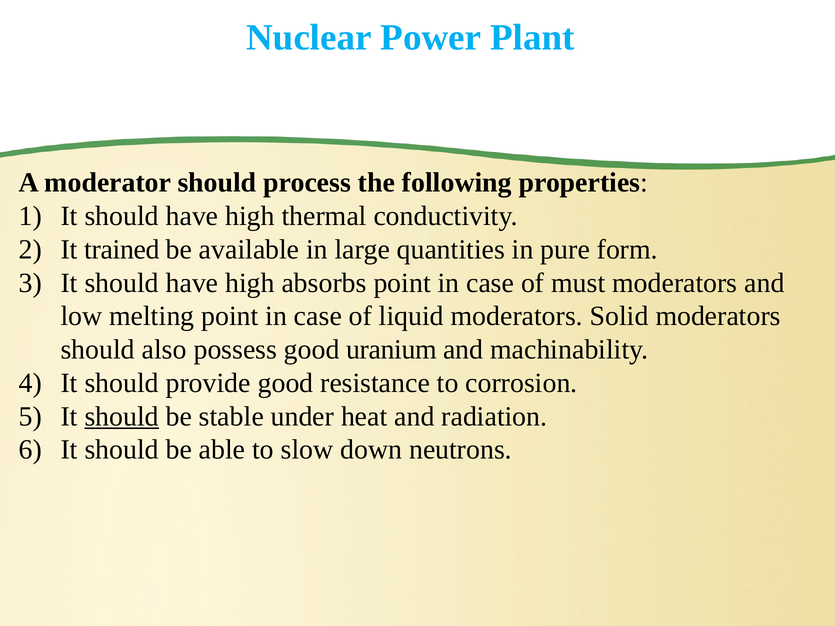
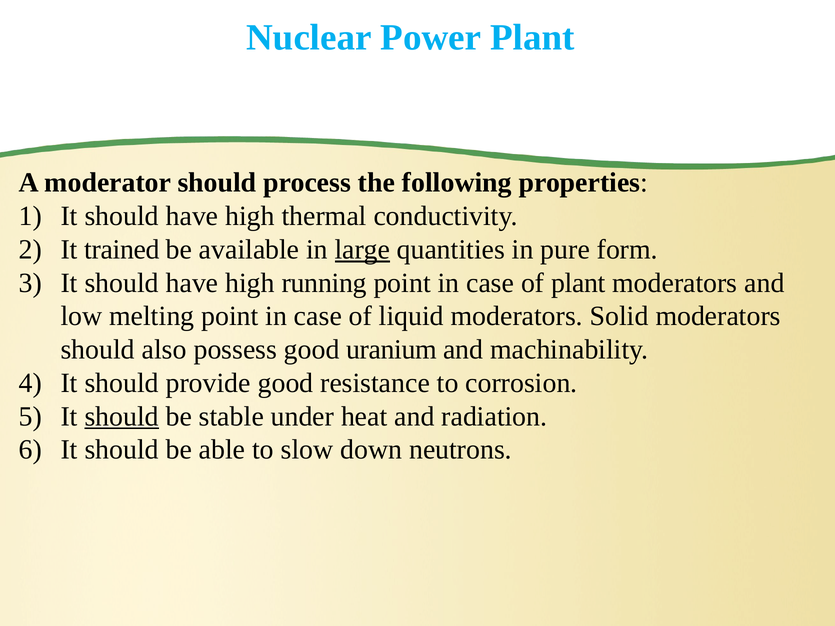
large underline: none -> present
absorbs: absorbs -> running
of must: must -> plant
